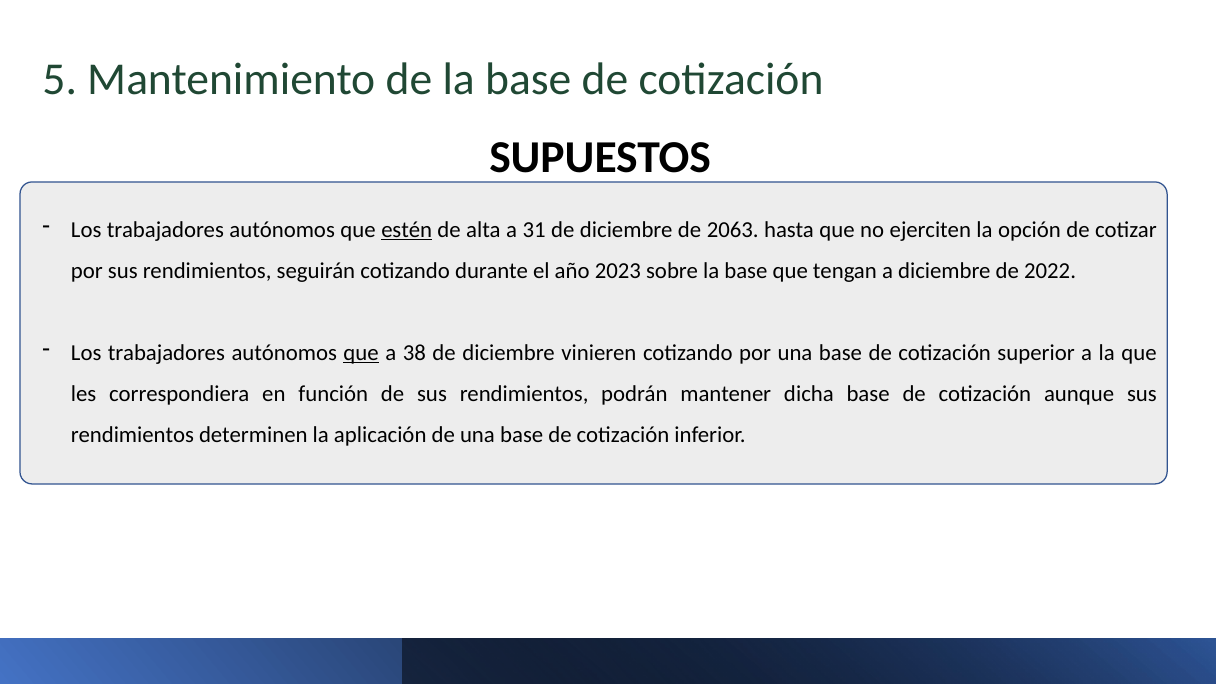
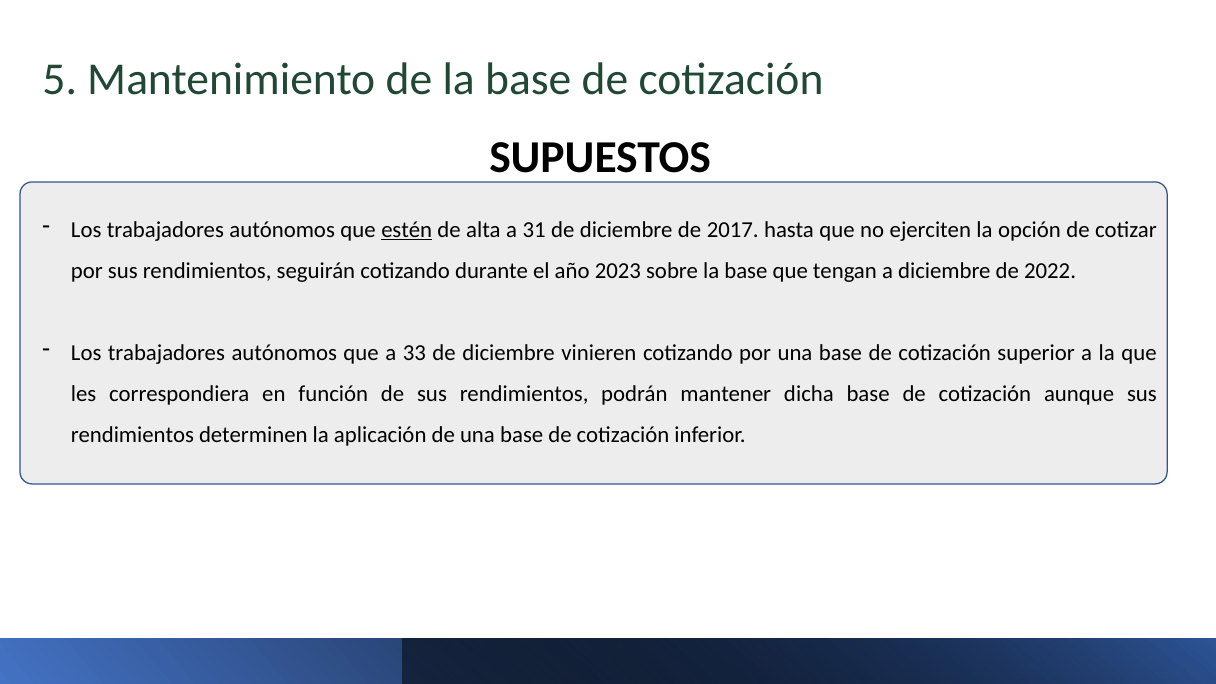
2063: 2063 -> 2017
que at (361, 353) underline: present -> none
38: 38 -> 33
